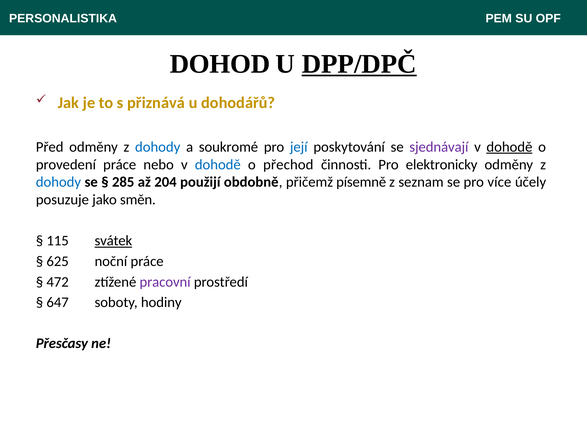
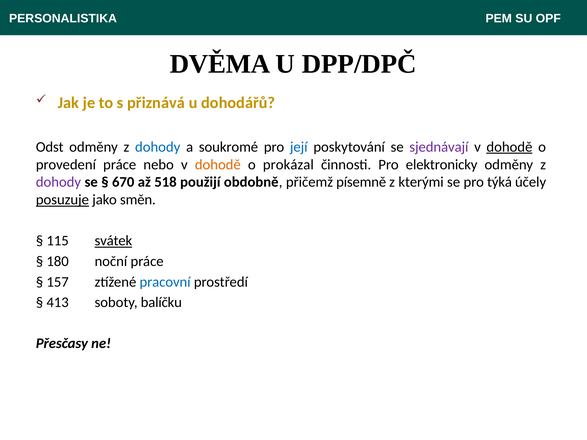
DOHOD: DOHOD -> DVĚMA
DPP/DPČ underline: present -> none
Před: Před -> Odst
dohodě at (218, 165) colour: blue -> orange
přechod: přechod -> prokázal
dohody at (58, 182) colour: blue -> purple
285: 285 -> 670
204: 204 -> 518
seznam: seznam -> kterými
více: více -> týká
posuzuje underline: none -> present
625: 625 -> 180
472: 472 -> 157
pracovní colour: purple -> blue
647: 647 -> 413
hodiny: hodiny -> balíčku
